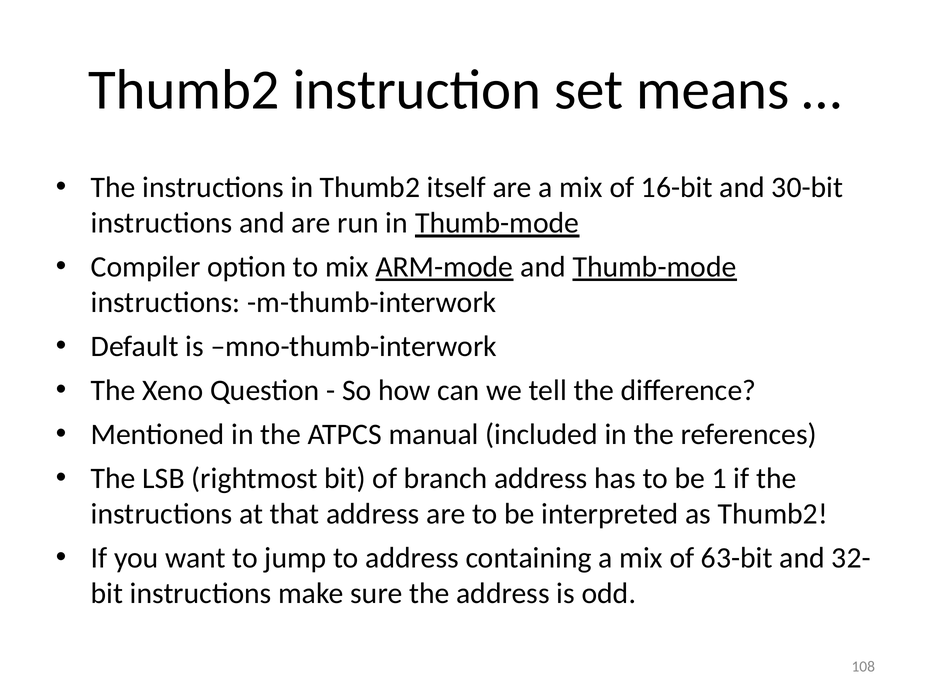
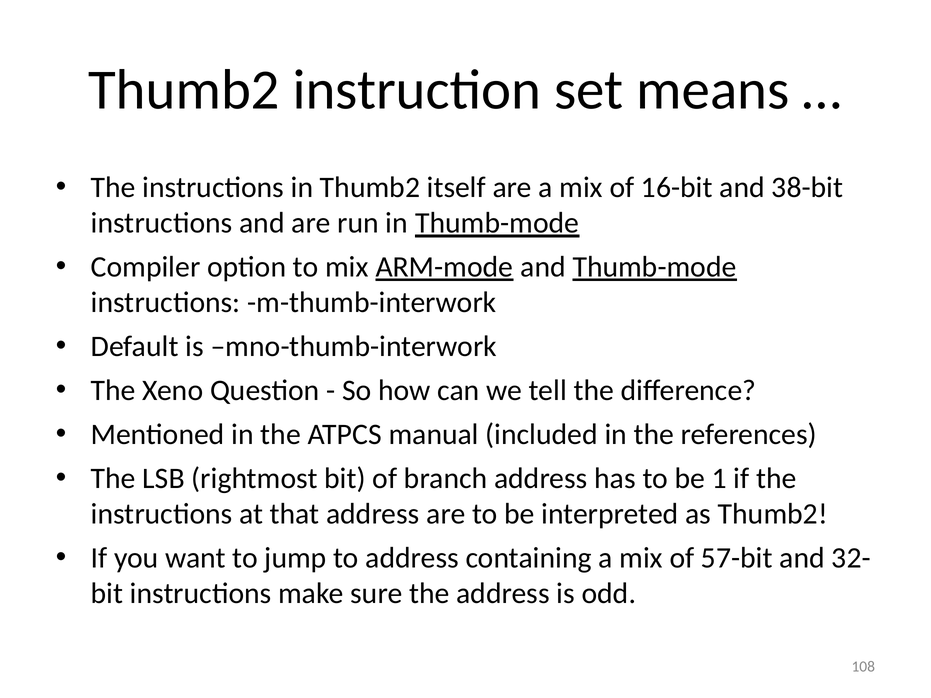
30-bit: 30-bit -> 38-bit
63-bit: 63-bit -> 57-bit
